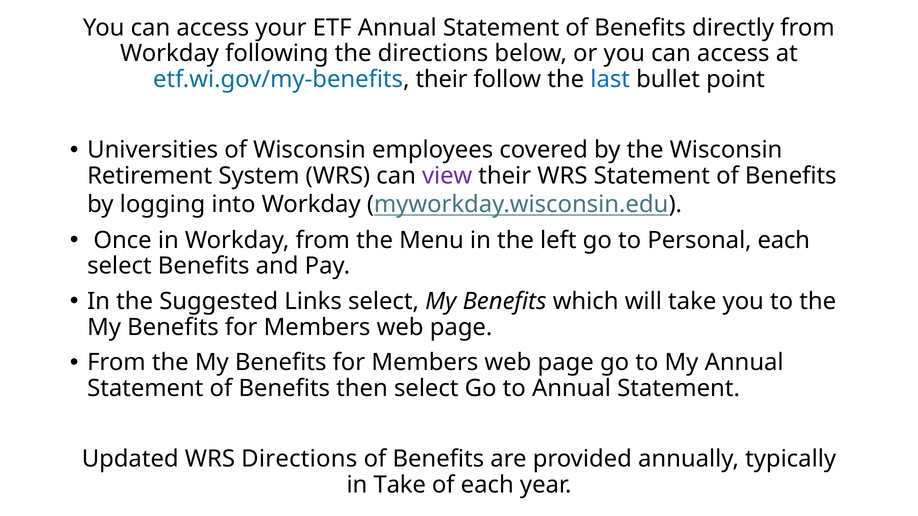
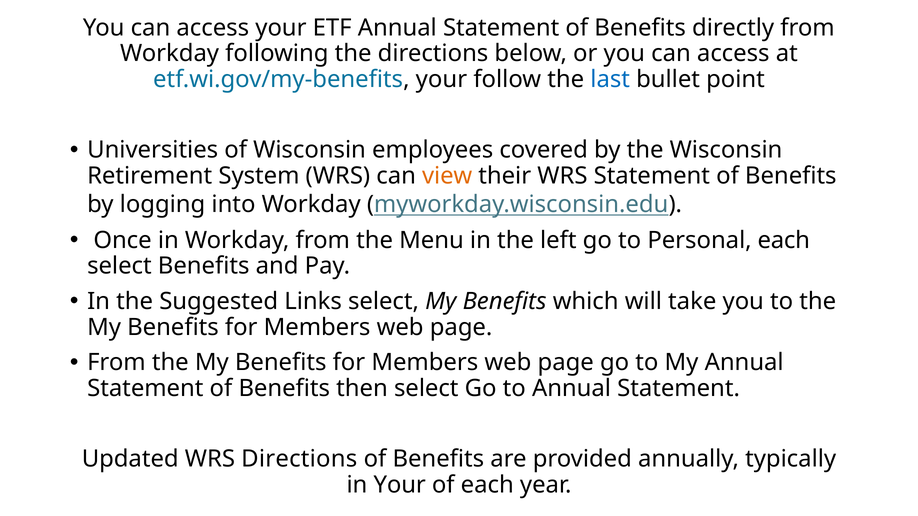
etf.wi.gov/my-benefits their: their -> your
view colour: purple -> orange
in Take: Take -> Your
